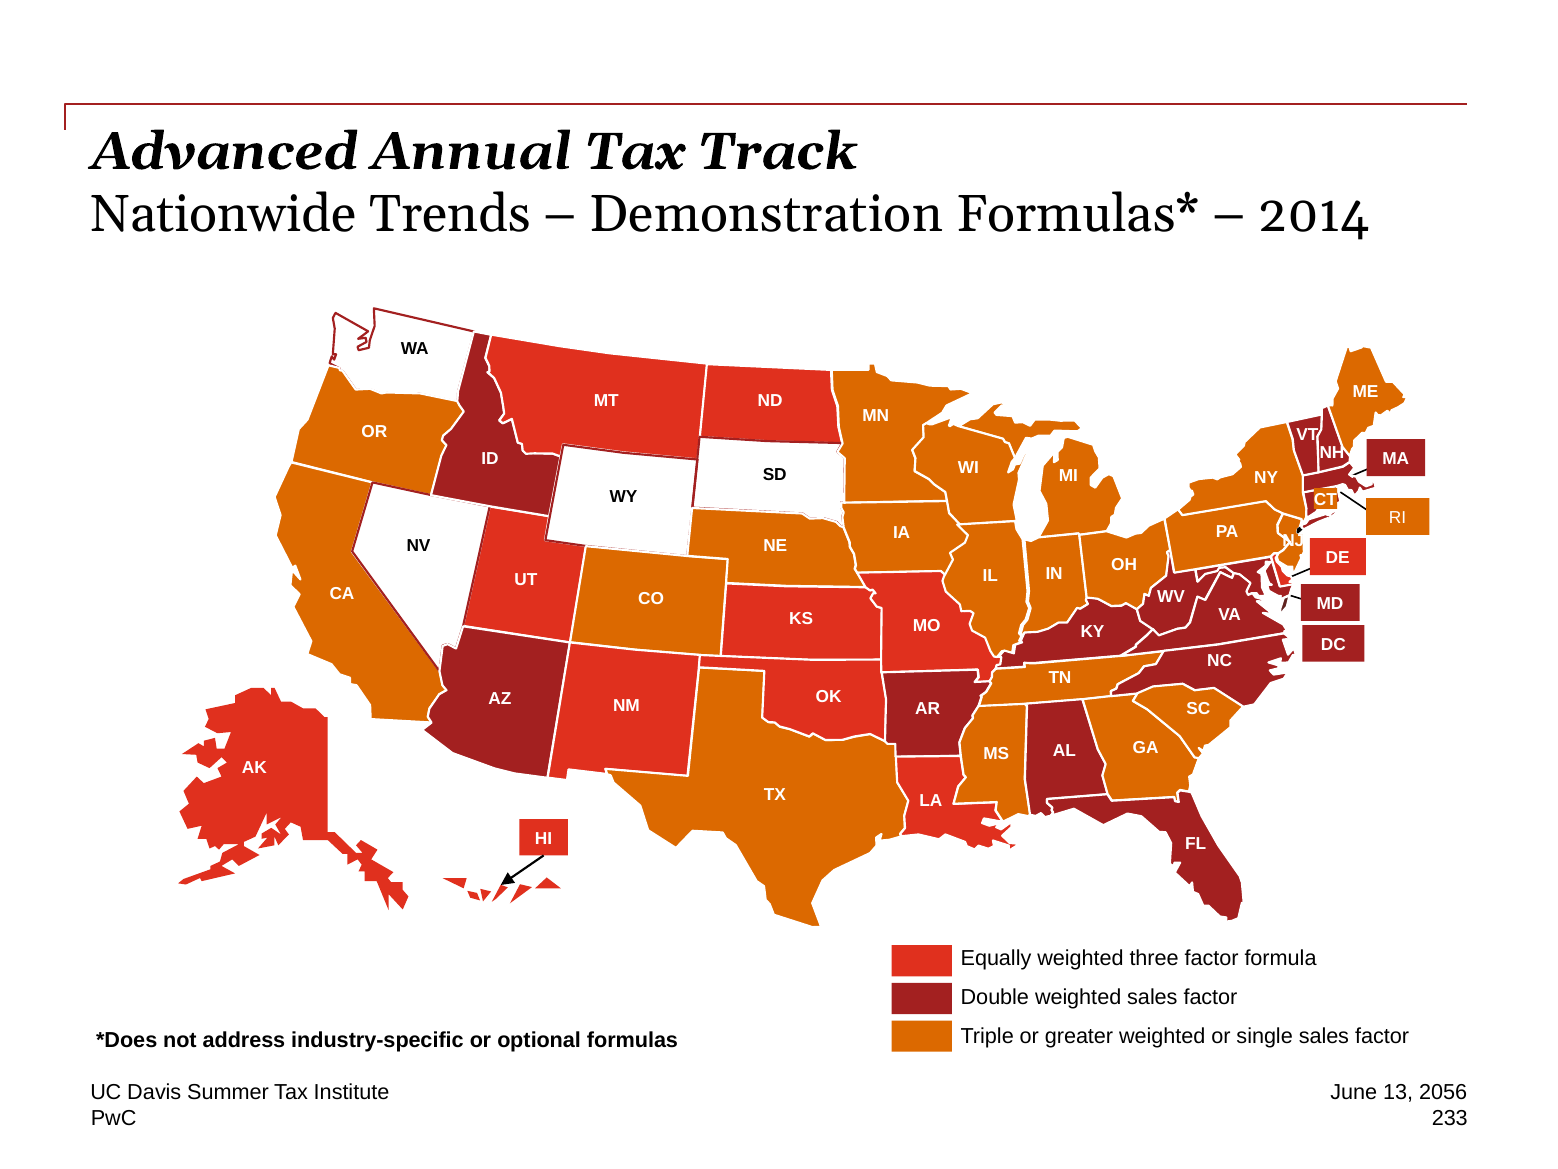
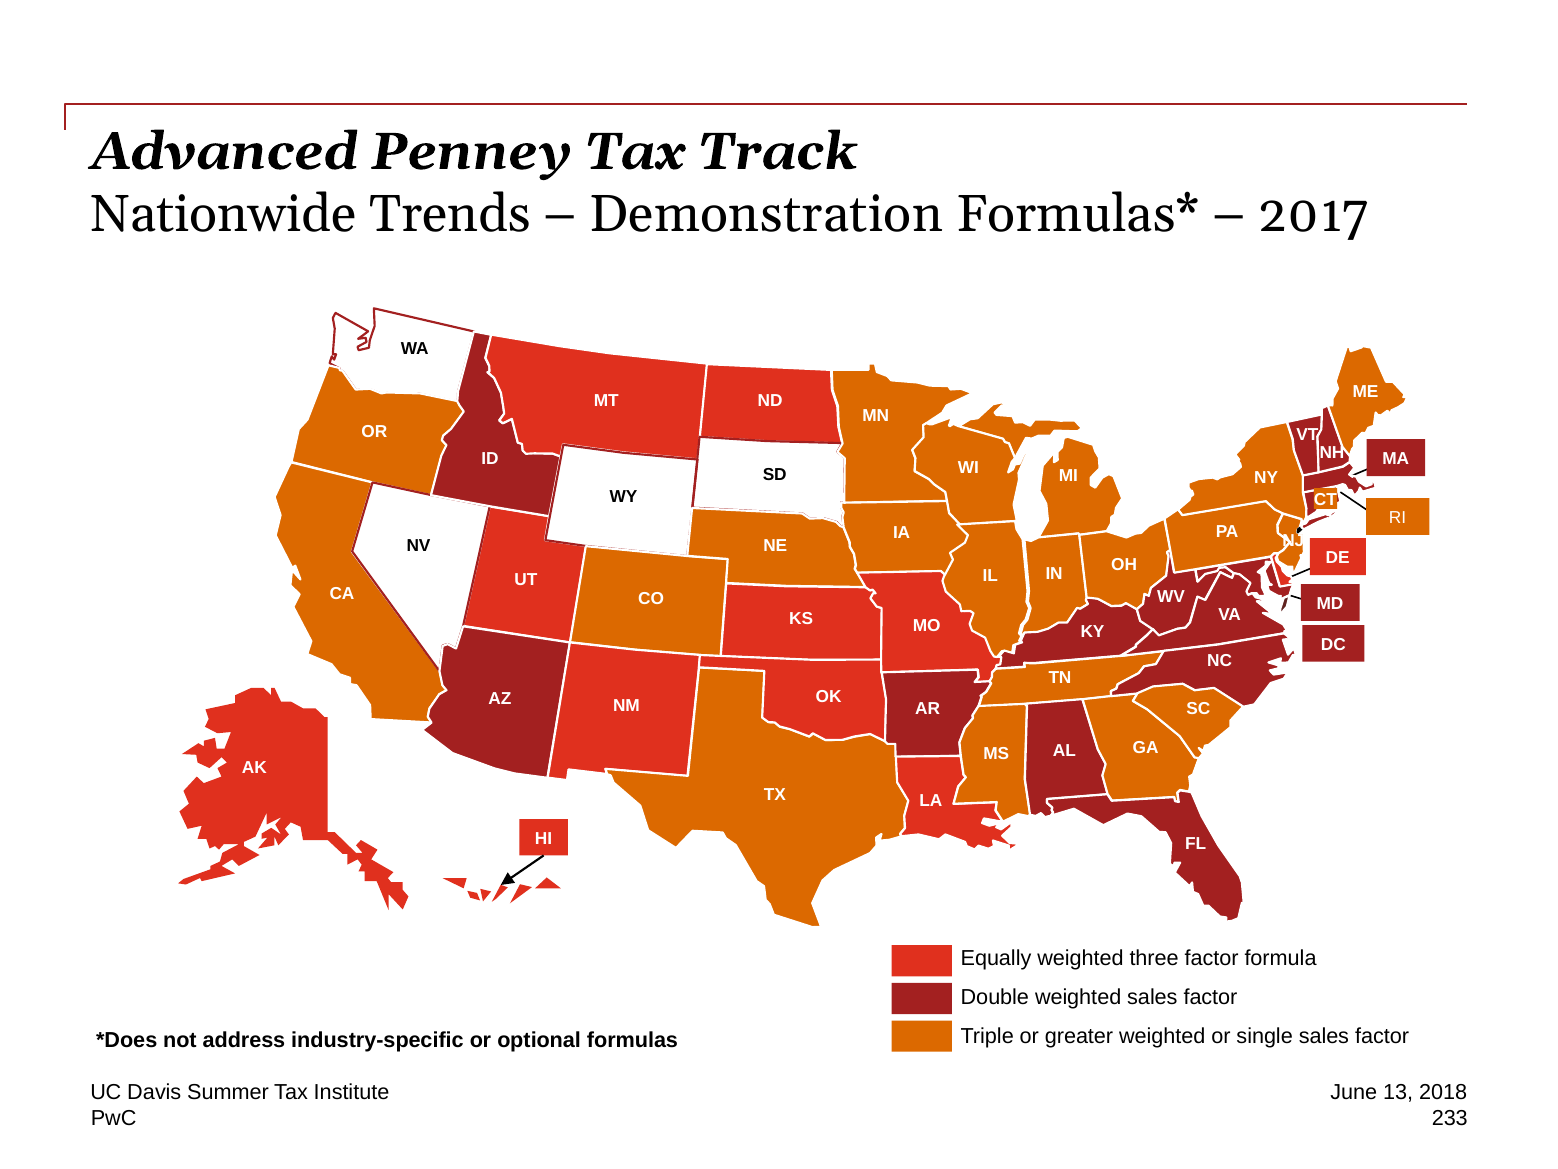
Annual: Annual -> Penney
2014: 2014 -> 2017
2056: 2056 -> 2018
